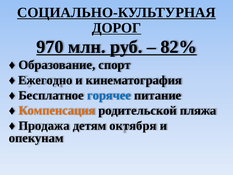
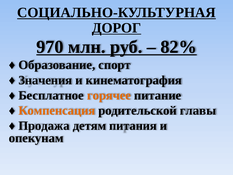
Ежегодно: Ежегодно -> Значения
горячее colour: blue -> orange
пляжа: пляжа -> главы
октября: октября -> питания
